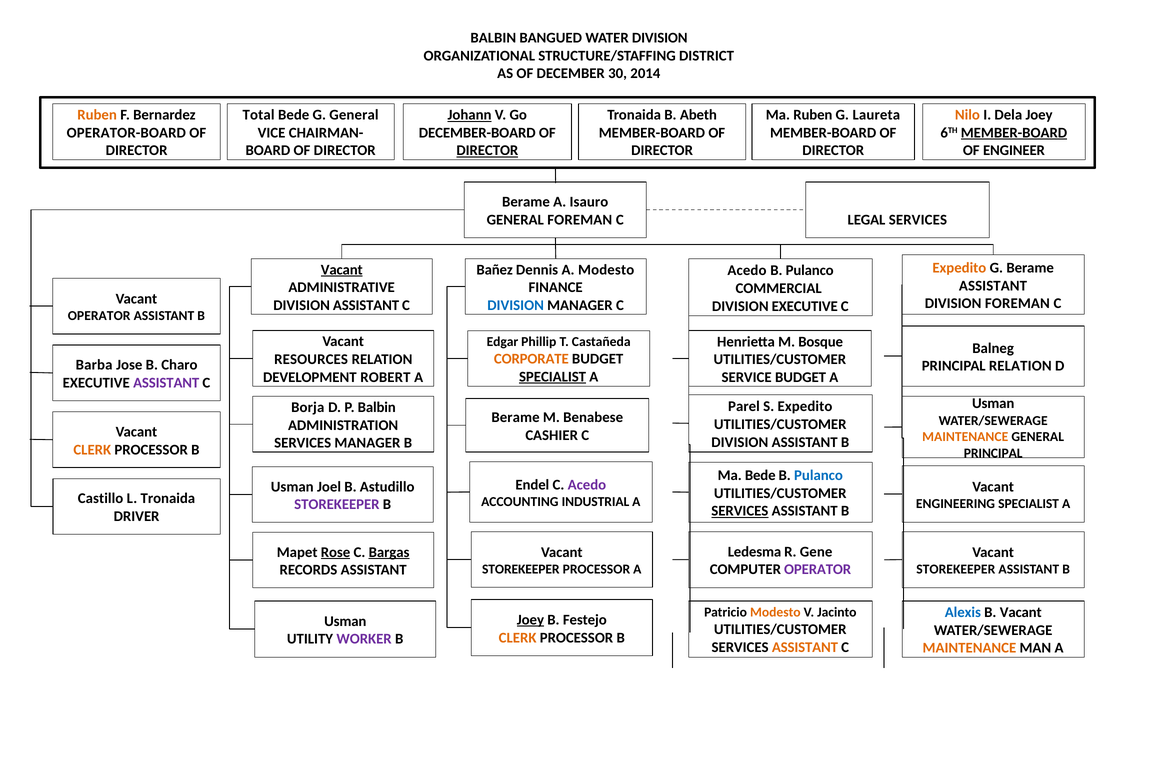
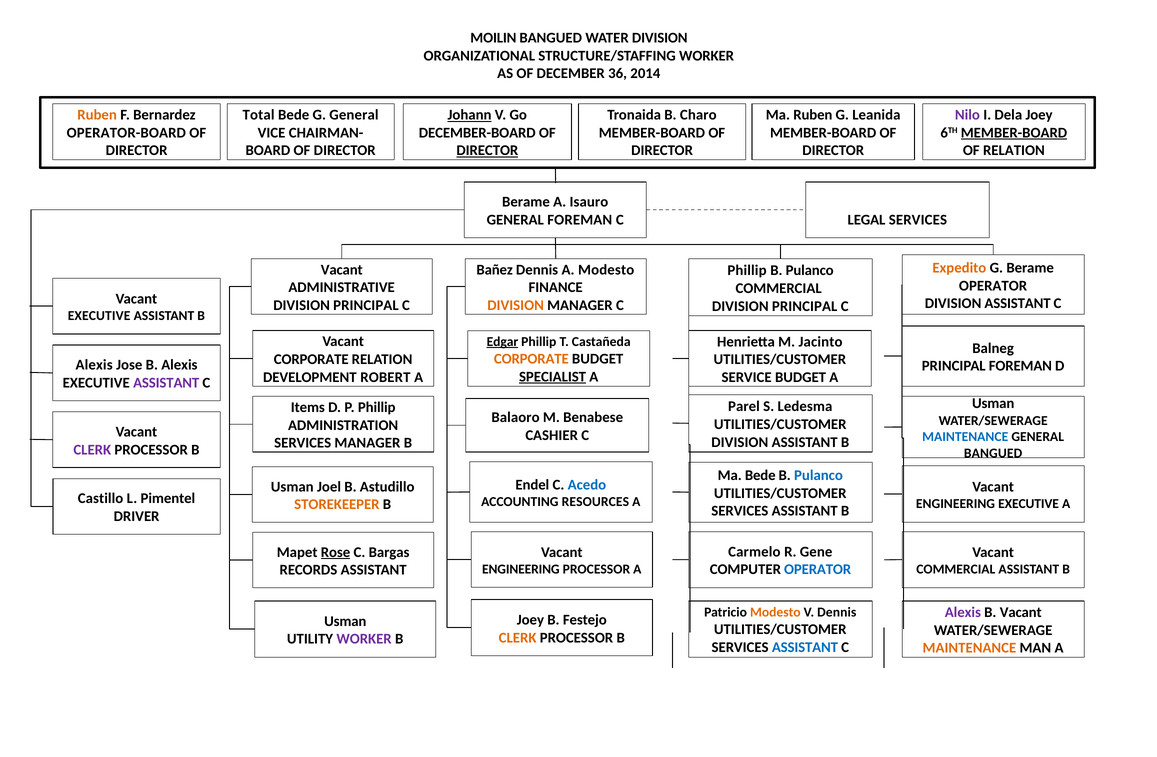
BALBIN at (493, 38): BALBIN -> MOILIN
STRUCTURE/STAFFING DISTRICT: DISTRICT -> WORKER
30: 30 -> 36
Abeth: Abeth -> Charo
Laureta: Laureta -> Leanida
Nilo colour: orange -> purple
OF ENGINEER: ENGINEER -> RELATION
Vacant at (342, 270) underline: present -> none
Acedo at (747, 270): Acedo -> Phillip
ASSISTANT at (993, 285): ASSISTANT -> OPERATOR
FOREMAN at (1017, 303): FOREMAN -> ASSISTANT
ASSISTANT at (366, 305): ASSISTANT -> PRINCIPAL
DIVISION at (516, 305) colour: blue -> orange
EXECUTIVE at (805, 306): EXECUTIVE -> PRINCIPAL
OPERATOR at (99, 316): OPERATOR -> EXECUTIVE
Bosque: Bosque -> Jacinto
Edgar underline: none -> present
RESOURCES at (311, 359): RESOURCES -> CORPORATE
Barba at (94, 365): Barba -> Alexis
Jose B Charo: Charo -> Alexis
PRINCIPAL RELATION: RELATION -> FOREMAN
S Expedito: Expedito -> Ledesma
Borja: Borja -> Items
P Balbin: Balbin -> Phillip
Berame at (516, 417): Berame -> Balaoro
MAINTENANCE at (965, 437) colour: orange -> blue
CLERK at (92, 449) colour: orange -> purple
PRINCIPAL at (993, 453): PRINCIPAL -> BANGUED
Acedo at (587, 485) colour: purple -> blue
L Tronaida: Tronaida -> Pimentel
INDUSTRIAL: INDUSTRIAL -> RESOURCES
ENGINEERING SPECIALIST: SPECIALIST -> EXECUTIVE
STOREKEEPER at (337, 504) colour: purple -> orange
SERVICES at (740, 511) underline: present -> none
Ledesma: Ledesma -> Carmelo
Bargas underline: present -> none
OPERATOR at (818, 569) colour: purple -> blue
STOREKEEPER at (521, 569): STOREKEEPER -> ENGINEERING
STOREKEEPER at (956, 569): STOREKEEPER -> COMMERCIAL
Alexis at (963, 612) colour: blue -> purple
V Jacinto: Jacinto -> Dennis
Joey at (530, 619) underline: present -> none
ASSISTANT at (805, 647) colour: orange -> blue
